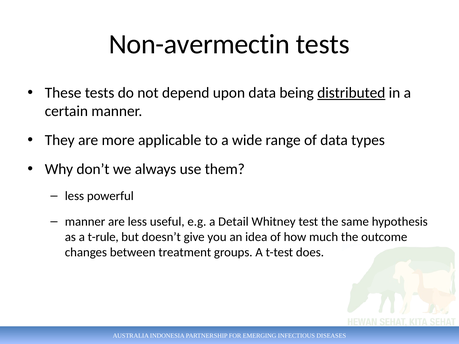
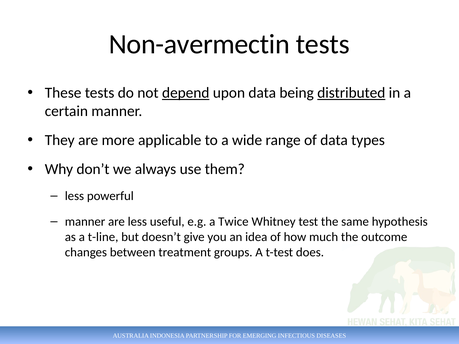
depend underline: none -> present
Detail: Detail -> Twice
t-rule: t-rule -> t-line
